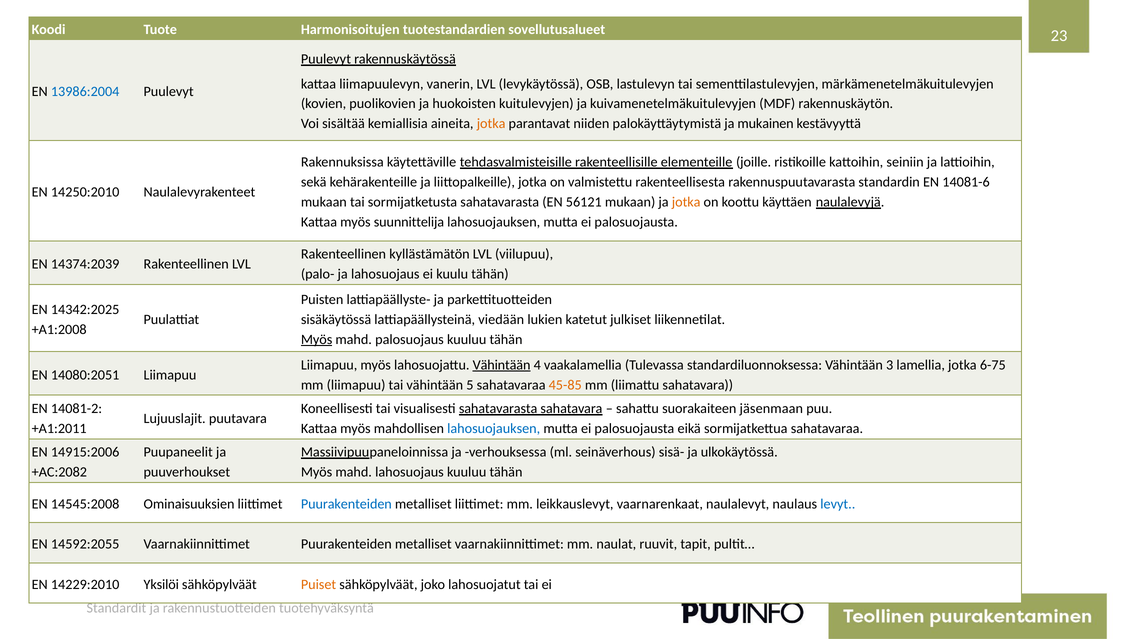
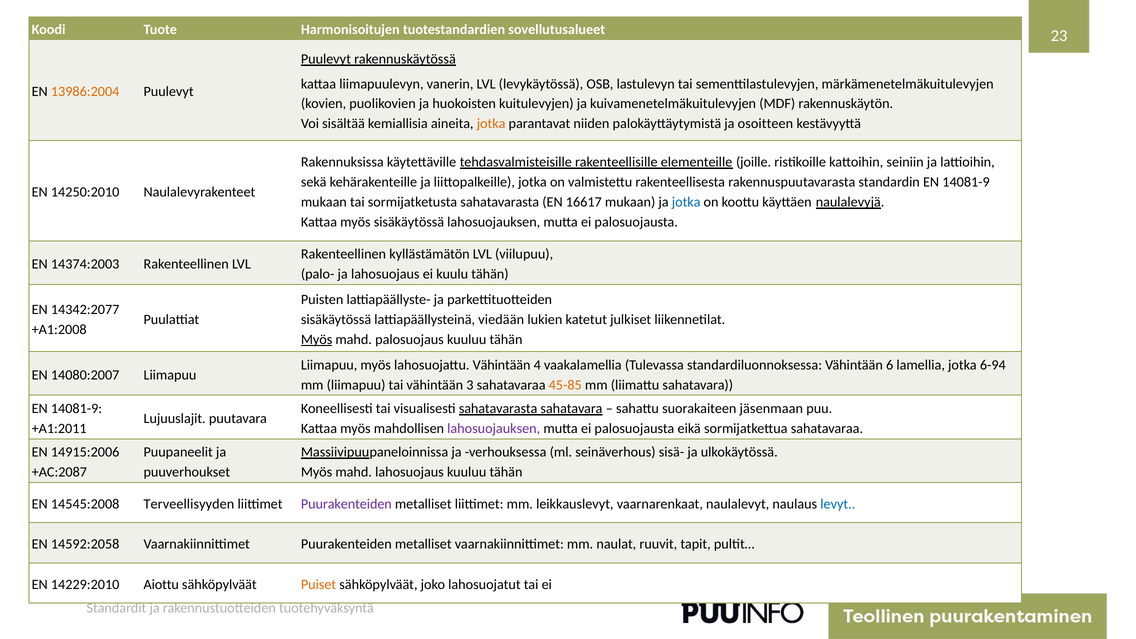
13986:2004 colour: blue -> orange
mukainen: mukainen -> osoitteen
standardin EN 14081-6: 14081-6 -> 14081-9
56121: 56121 -> 16617
jotka at (686, 202) colour: orange -> blue
myös suunnittelija: suunnittelija -> sisäkäytössä
14374:2039: 14374:2039 -> 14374:2003
14342:2025: 14342:2025 -> 14342:2077
Vähintään at (502, 365) underline: present -> none
3: 3 -> 6
6-75: 6-75 -> 6-94
14080:2051: 14080:2051 -> 14080:2007
5: 5 -> 3
14081-2 at (77, 409): 14081-2 -> 14081-9
lahosuojauksen at (494, 428) colour: blue -> purple
+AC:2082: +AC:2082 -> +AC:2087
Ominaisuuksien: Ominaisuuksien -> Terveellisyyden
Puurakenteiden at (346, 504) colour: blue -> purple
14592:2055: 14592:2055 -> 14592:2058
Yksilöi: Yksilöi -> Aiottu
